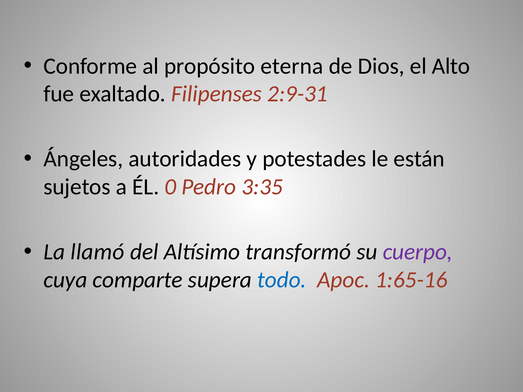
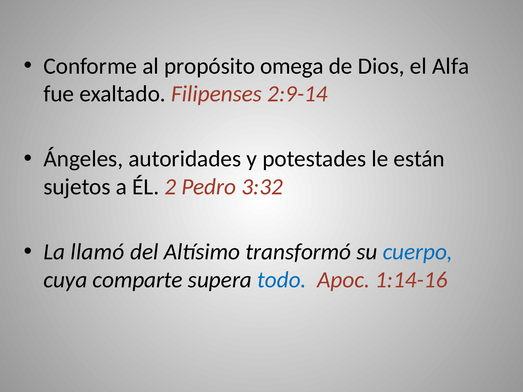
eterna: eterna -> omega
Alto: Alto -> Alfa
2:9-31: 2:9-31 -> 2:9-14
0: 0 -> 2
3:35: 3:35 -> 3:32
cuerpo colour: purple -> blue
1:65-16: 1:65-16 -> 1:14-16
